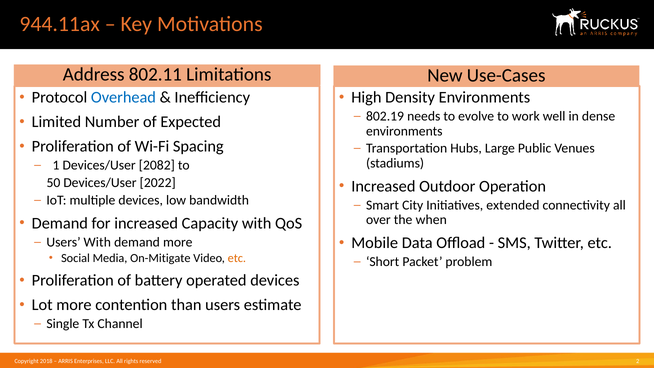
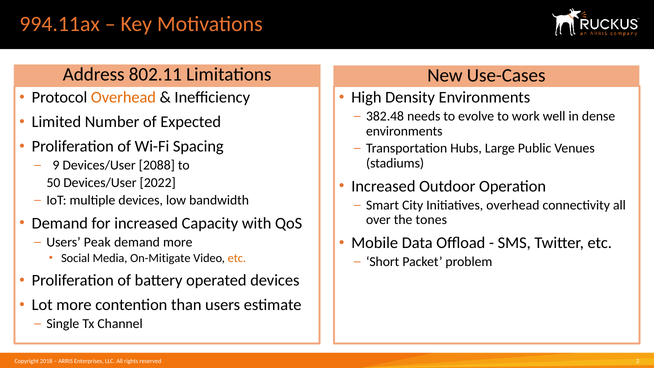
944.11ax: 944.11ax -> 994.11ax
Overhead at (123, 97) colour: blue -> orange
802.19: 802.19 -> 382.48
1: 1 -> 9
2082: 2082 -> 2088
Initiatives extended: extended -> overhead
when: when -> tones
Users With: With -> Peak
